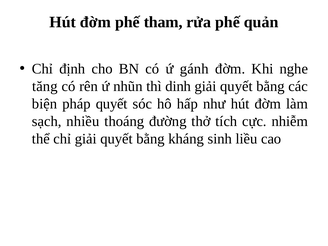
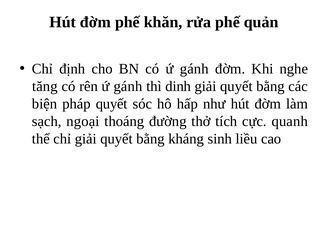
tham: tham -> khăn
rên ứ nhũn: nhũn -> gánh
nhiều: nhiều -> ngoại
nhiễm: nhiễm -> quanh
